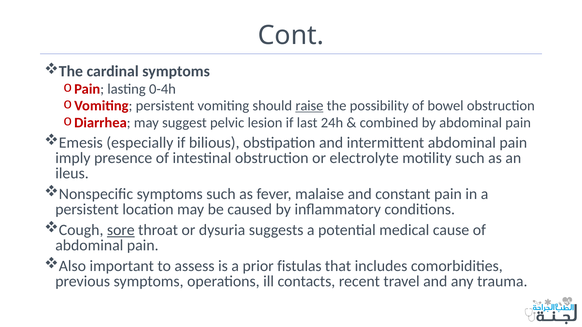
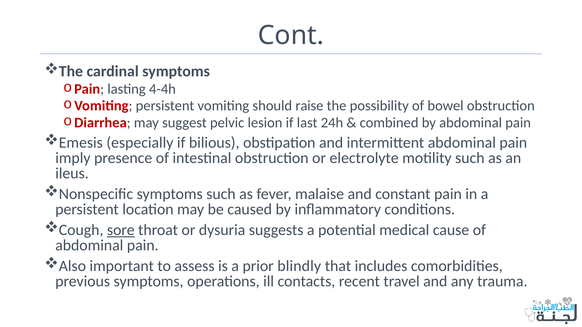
0-4h: 0-4h -> 4-4h
raise underline: present -> none
fistulas: fistulas -> blindly
